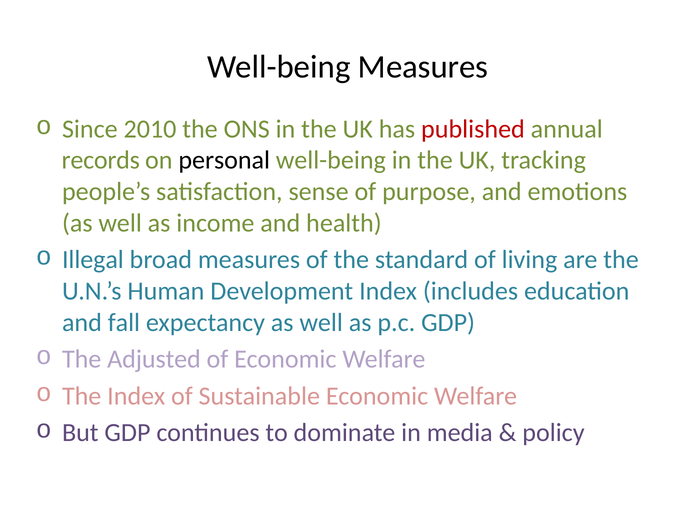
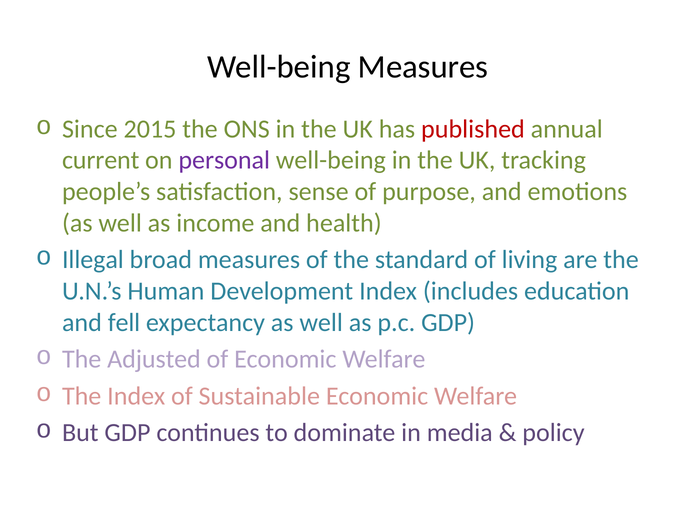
2010: 2010 -> 2015
records: records -> current
personal colour: black -> purple
fall: fall -> fell
